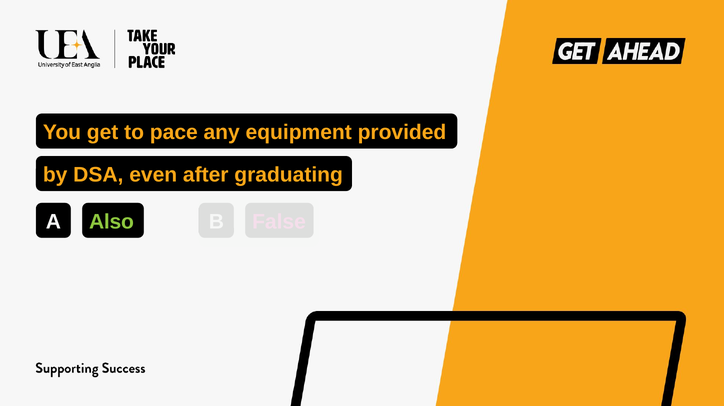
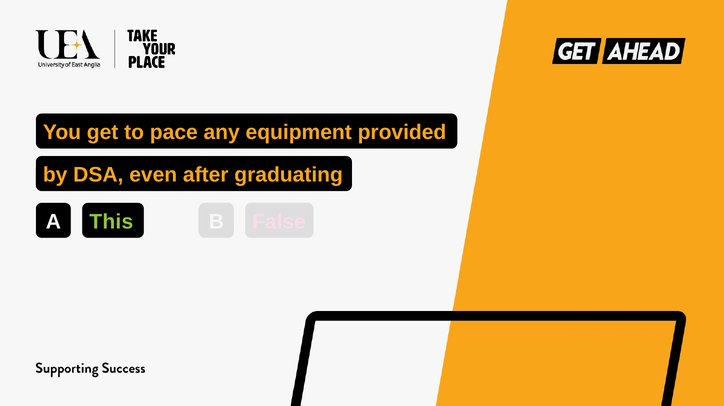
Also: Also -> This
